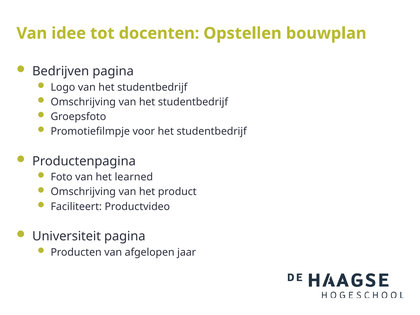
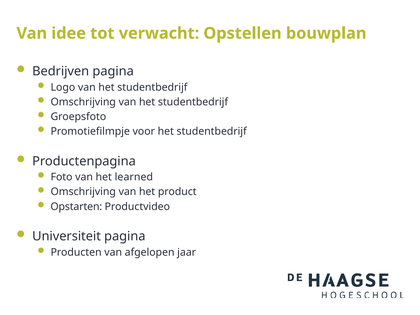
docenten: docenten -> verwacht
Faciliteert: Faciliteert -> Opstarten
